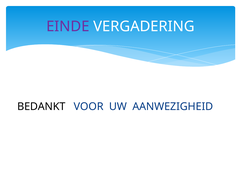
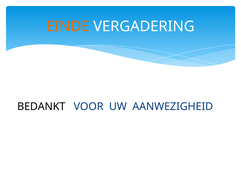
EINDE colour: purple -> orange
